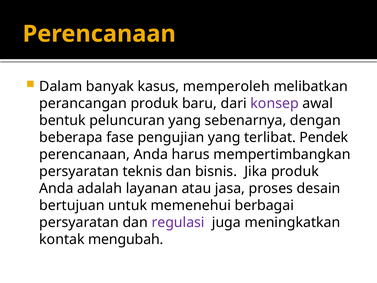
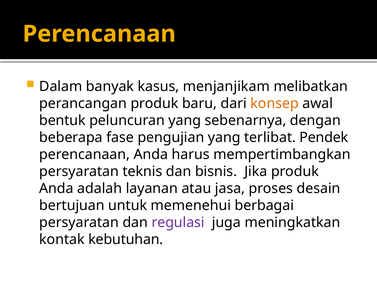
memperoleh: memperoleh -> menjanjikam
konsep colour: purple -> orange
mengubah: mengubah -> kebutuhan
